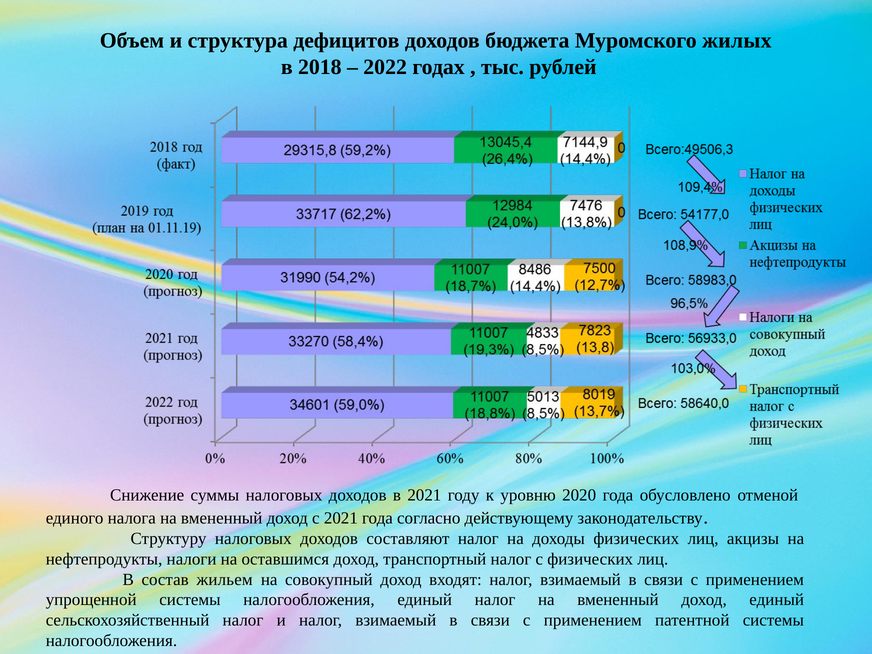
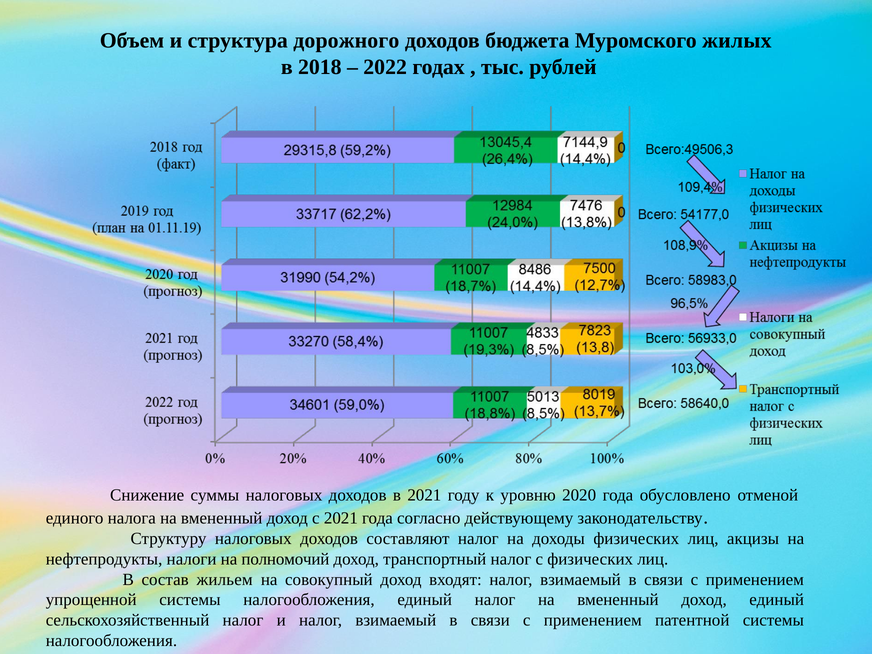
дефицитов: дефицитов -> дорожного
оставшимся: оставшимся -> полномочий
